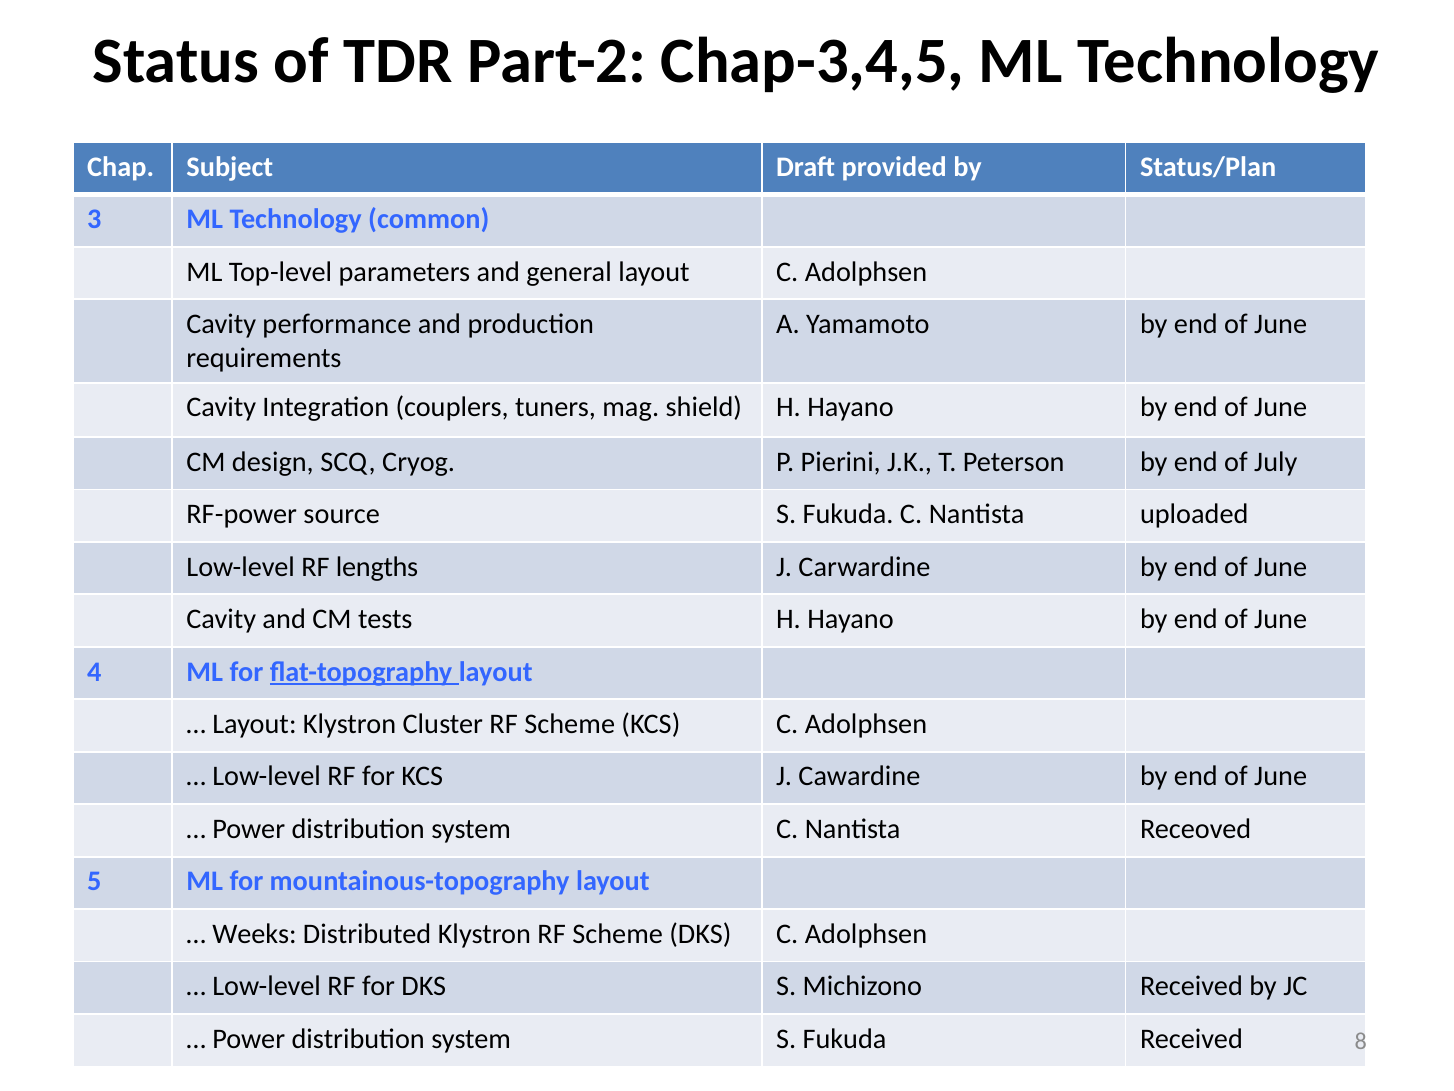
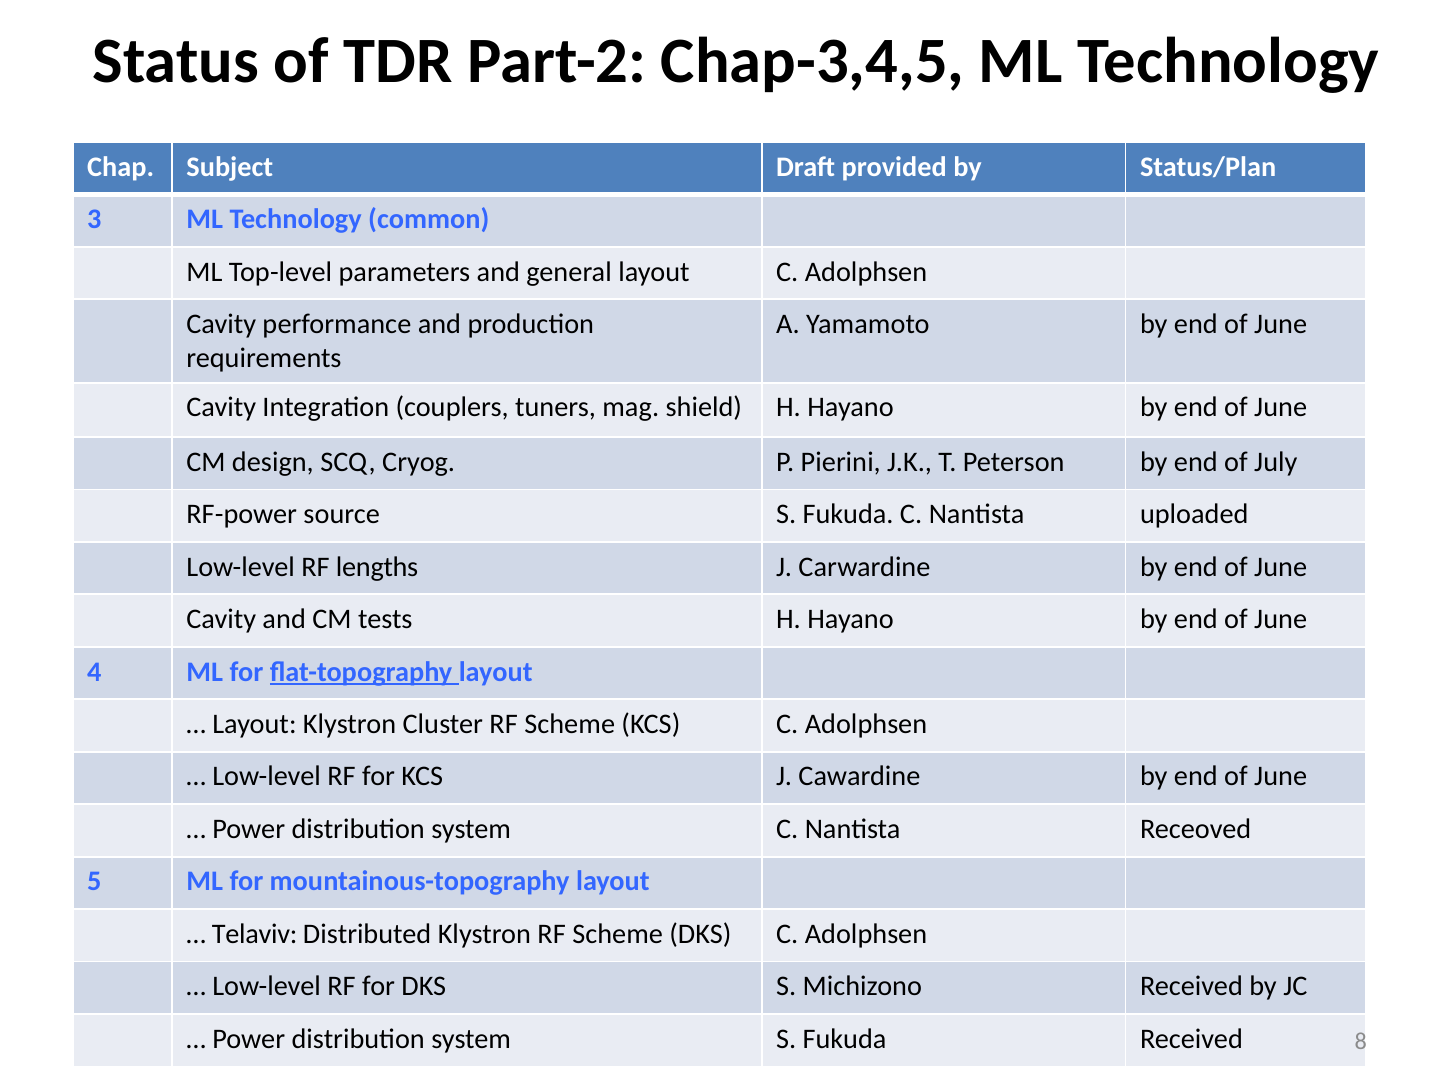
Weeks: Weeks -> Telaviv
